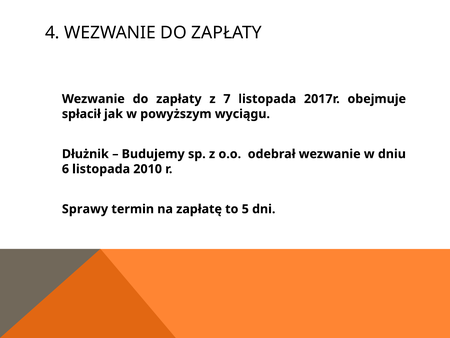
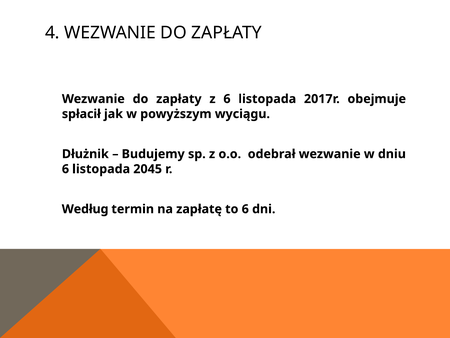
z 7: 7 -> 6
2010: 2010 -> 2045
Sprawy: Sprawy -> Według
to 5: 5 -> 6
